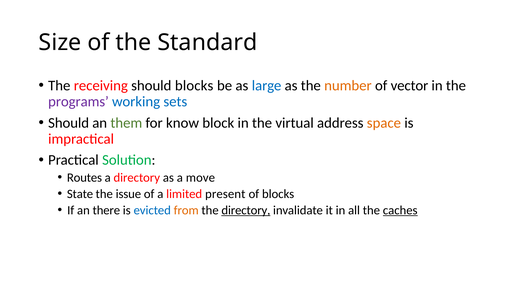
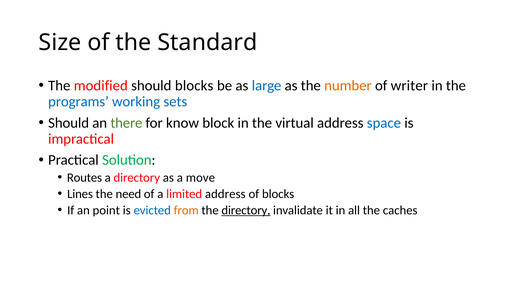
receiving: receiving -> modified
vector: vector -> writer
programs colour: purple -> blue
them: them -> there
space colour: orange -> blue
State: State -> Lines
issue: issue -> need
limited present: present -> address
there: there -> point
caches underline: present -> none
